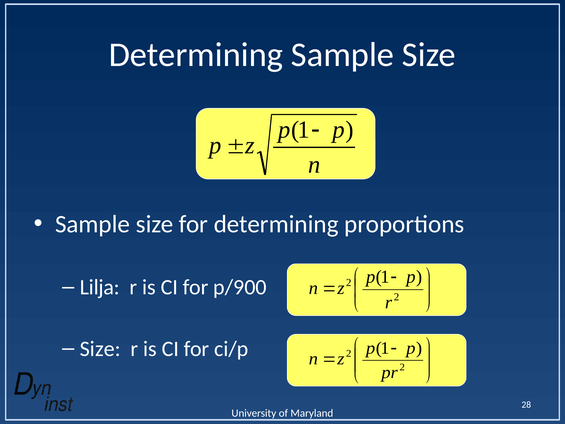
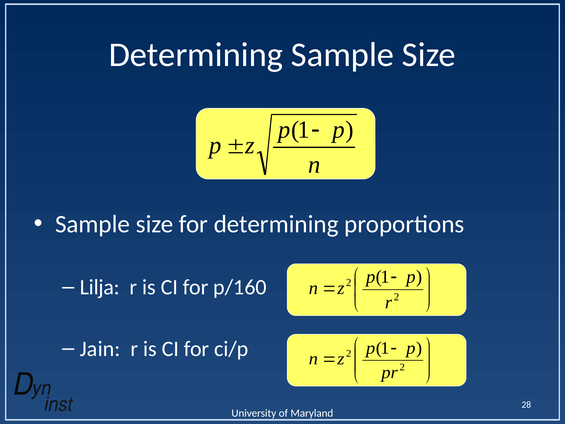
p/900: p/900 -> p/160
Size at (100, 349): Size -> Jain
